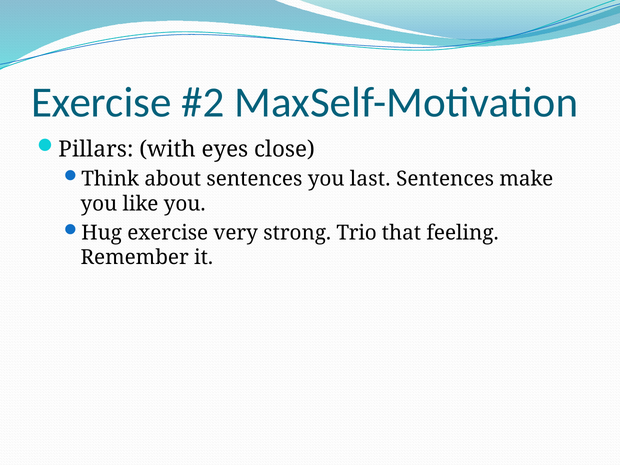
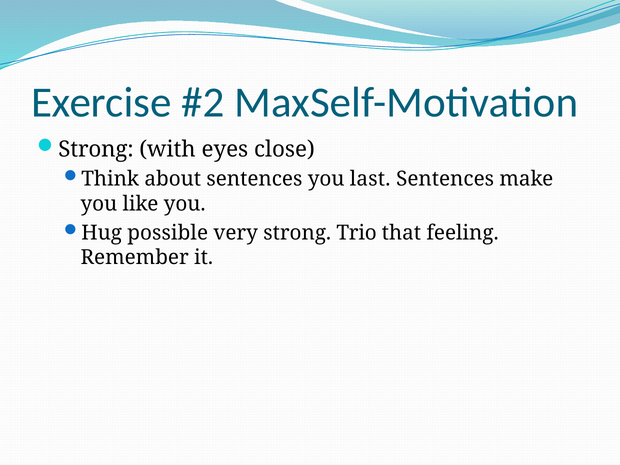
Pillars at (96, 149): Pillars -> Strong
Hug exercise: exercise -> possible
